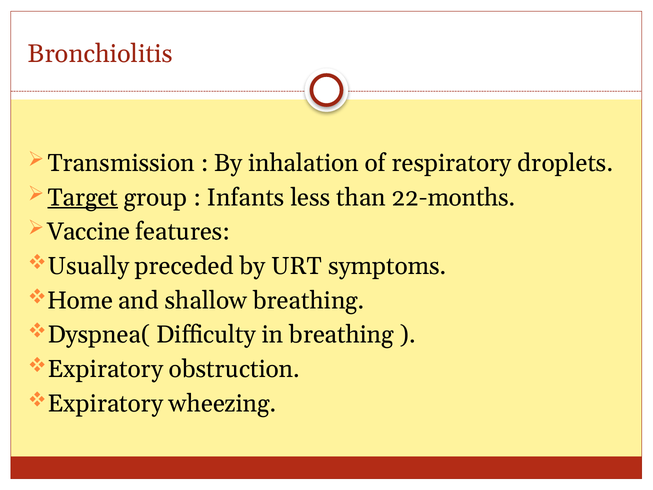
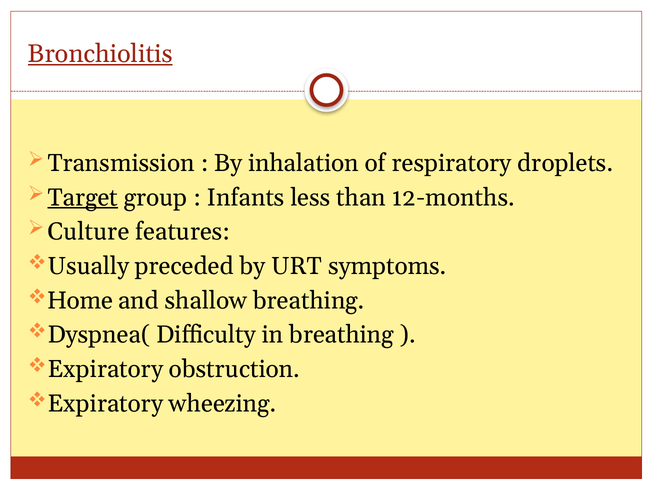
Bronchiolitis underline: none -> present
22-months: 22-months -> 12-months
Vaccine: Vaccine -> Culture
